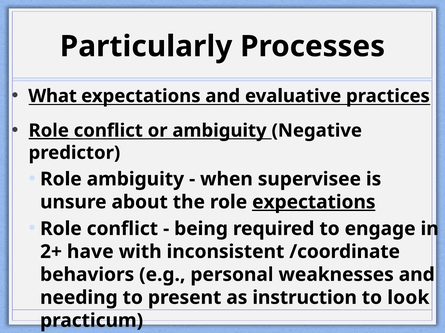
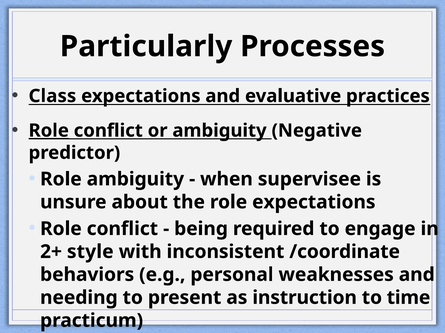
What: What -> Class
expectations at (314, 202) underline: present -> none
have: have -> style
look: look -> time
